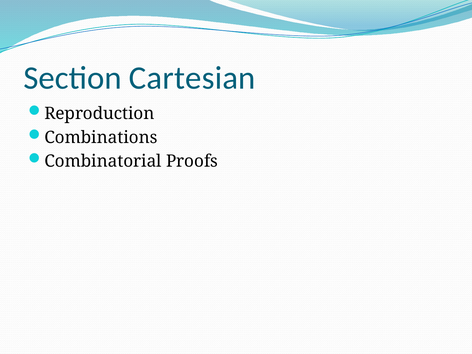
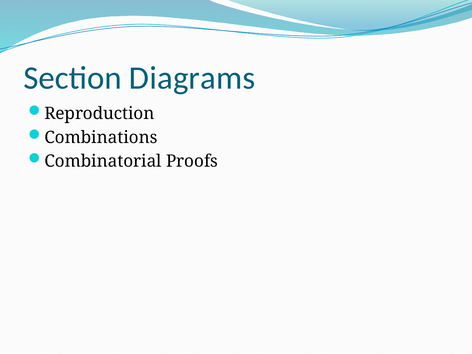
Cartesian: Cartesian -> Diagrams
